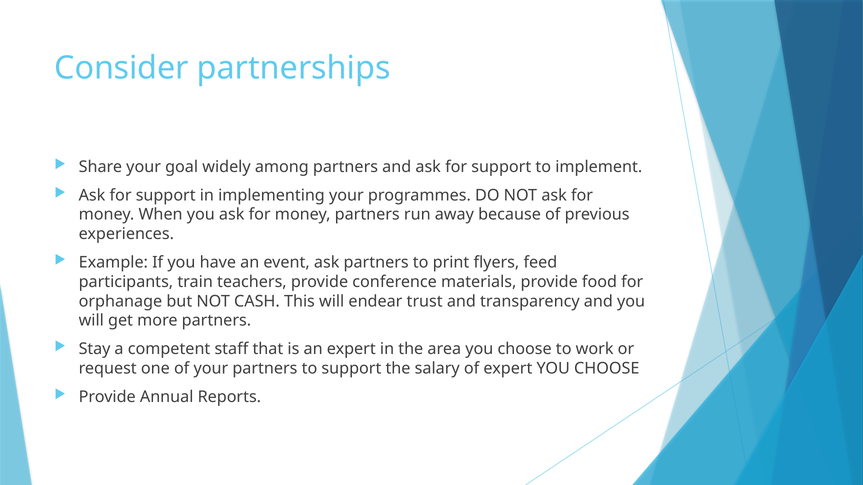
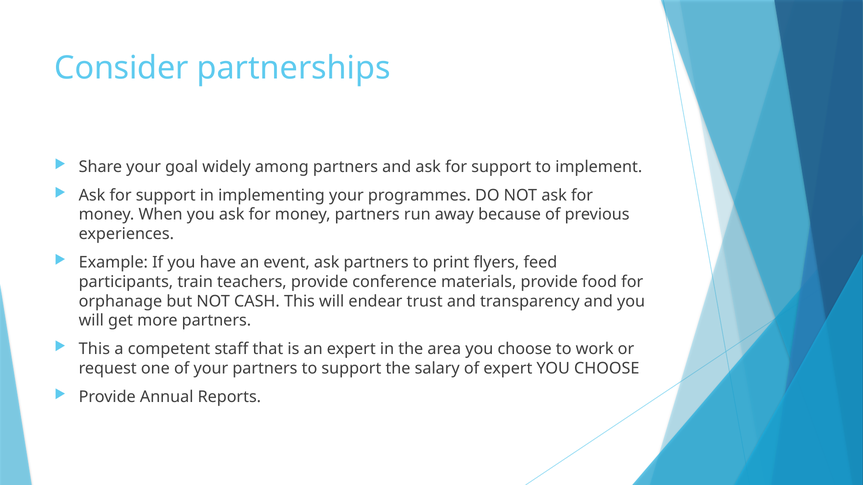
Stay at (95, 349): Stay -> This
